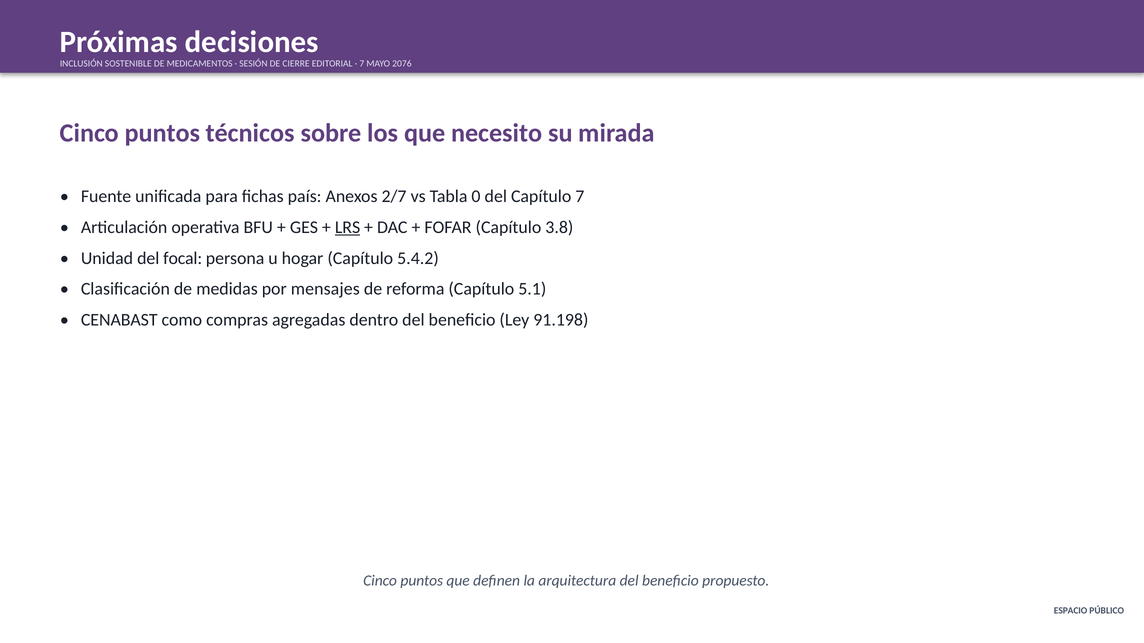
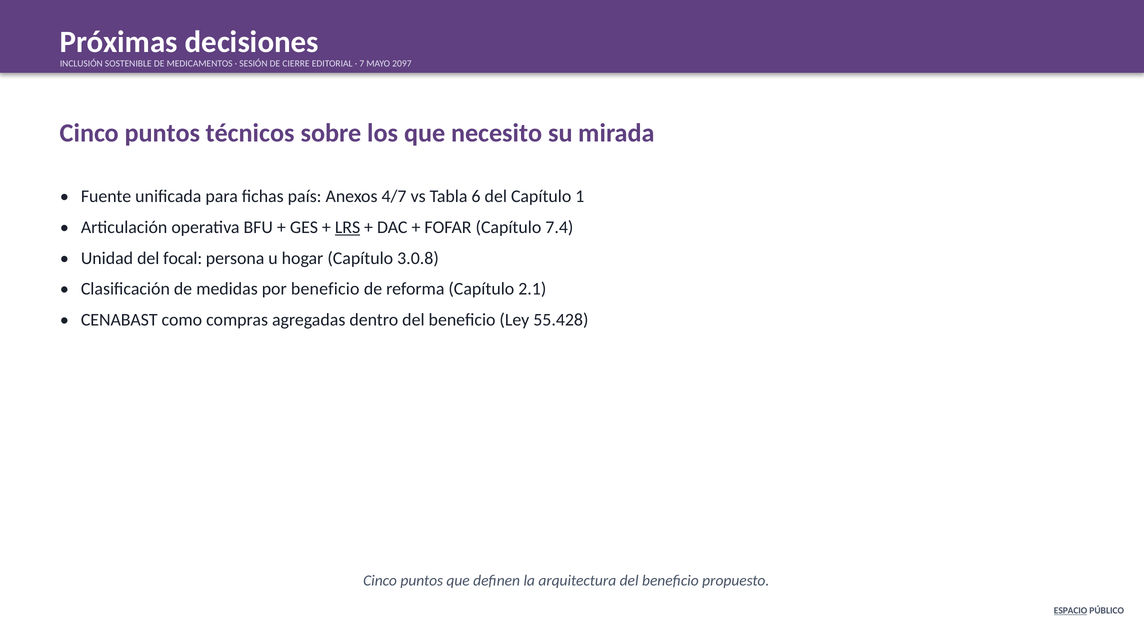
2076: 2076 -> 2097
2/7: 2/7 -> 4/7
0: 0 -> 6
Capítulo 7: 7 -> 1
3.8: 3.8 -> 7.4
5.4.2: 5.4.2 -> 3.0.8
por mensajes: mensajes -> beneficio
5.1: 5.1 -> 2.1
91.198: 91.198 -> 55.428
ESPACIO underline: none -> present
